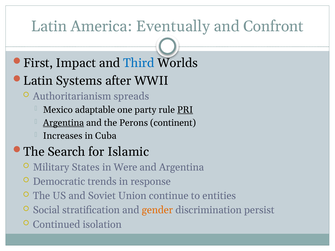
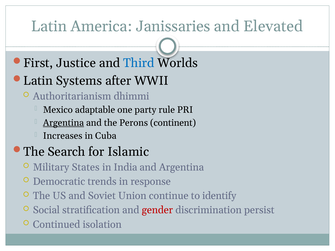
Eventually: Eventually -> Janissaries
Confront: Confront -> Elevated
Impact: Impact -> Justice
spreads: spreads -> dhimmi
PRI underline: present -> none
Were: Were -> India
entities: entities -> identify
gender colour: orange -> red
